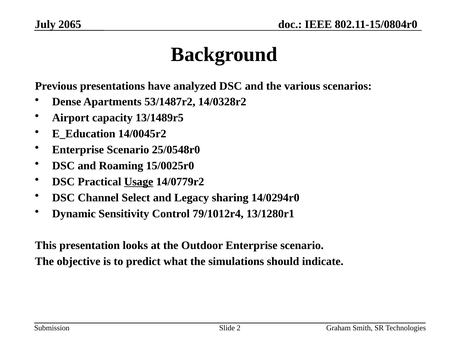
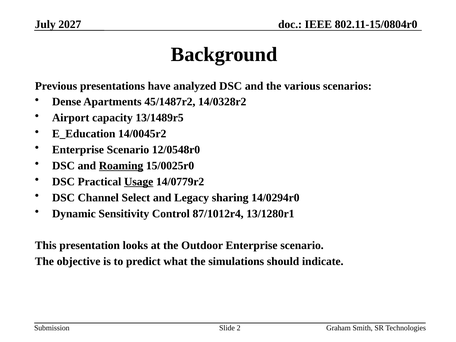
2065: 2065 -> 2027
53/1487r2: 53/1487r2 -> 45/1487r2
25/0548r0: 25/0548r0 -> 12/0548r0
Roaming underline: none -> present
79/1012r4: 79/1012r4 -> 87/1012r4
